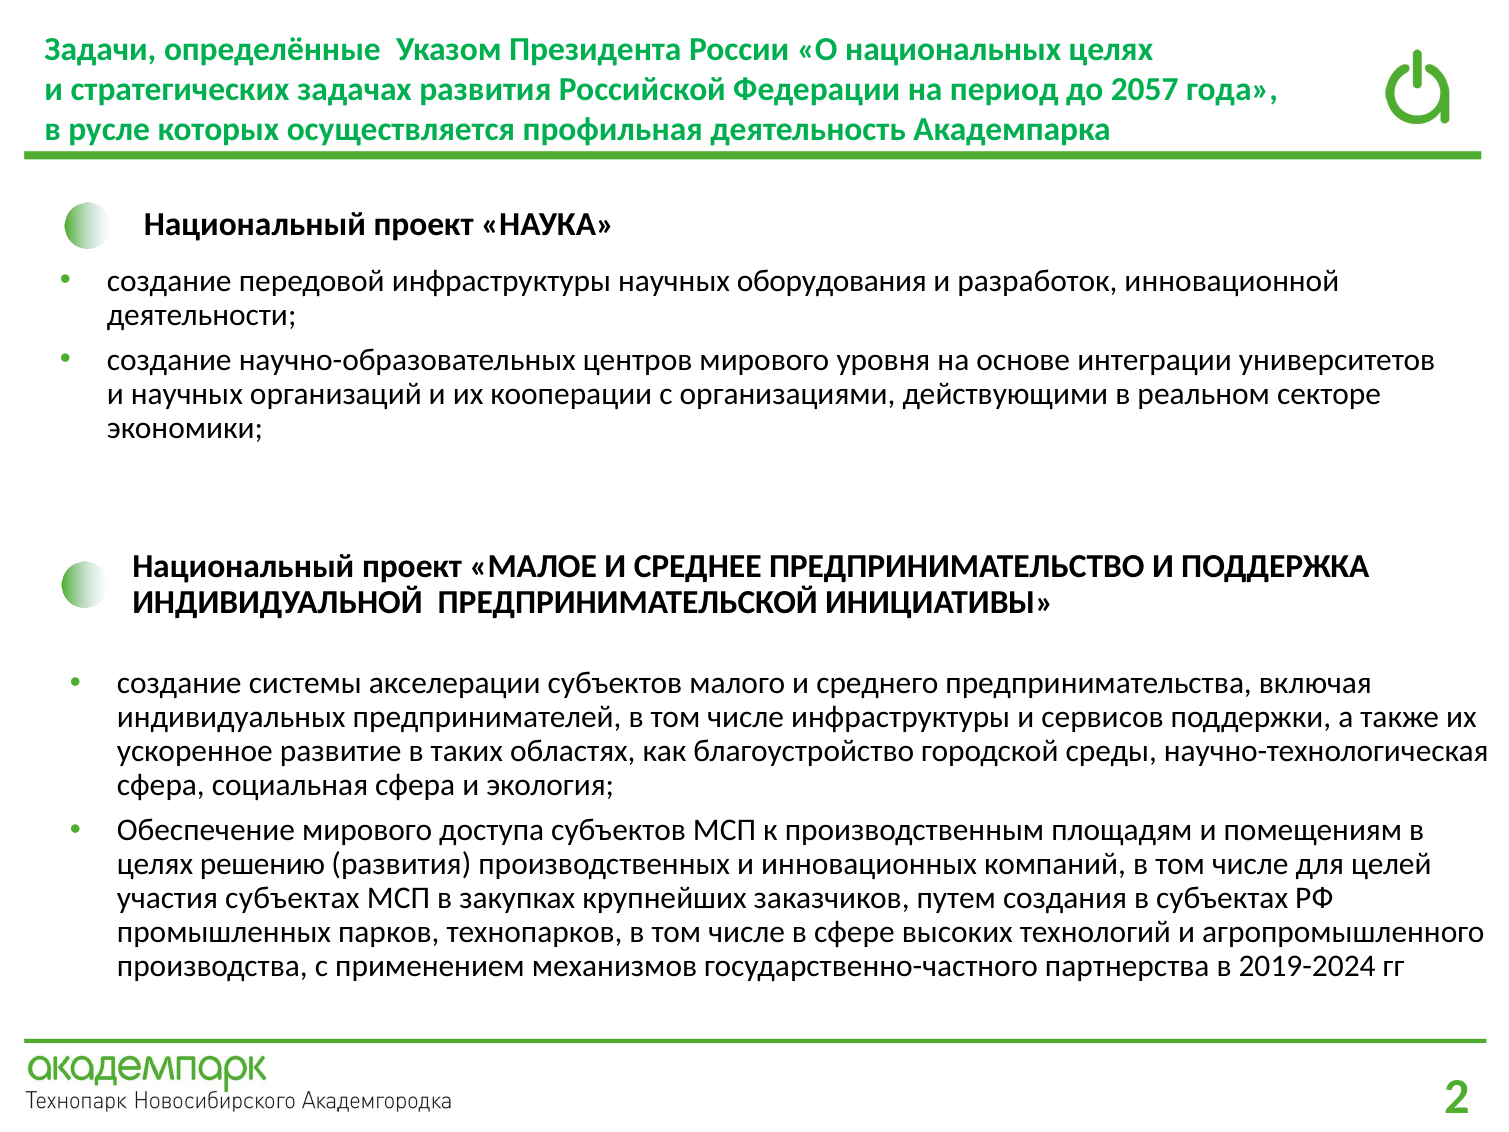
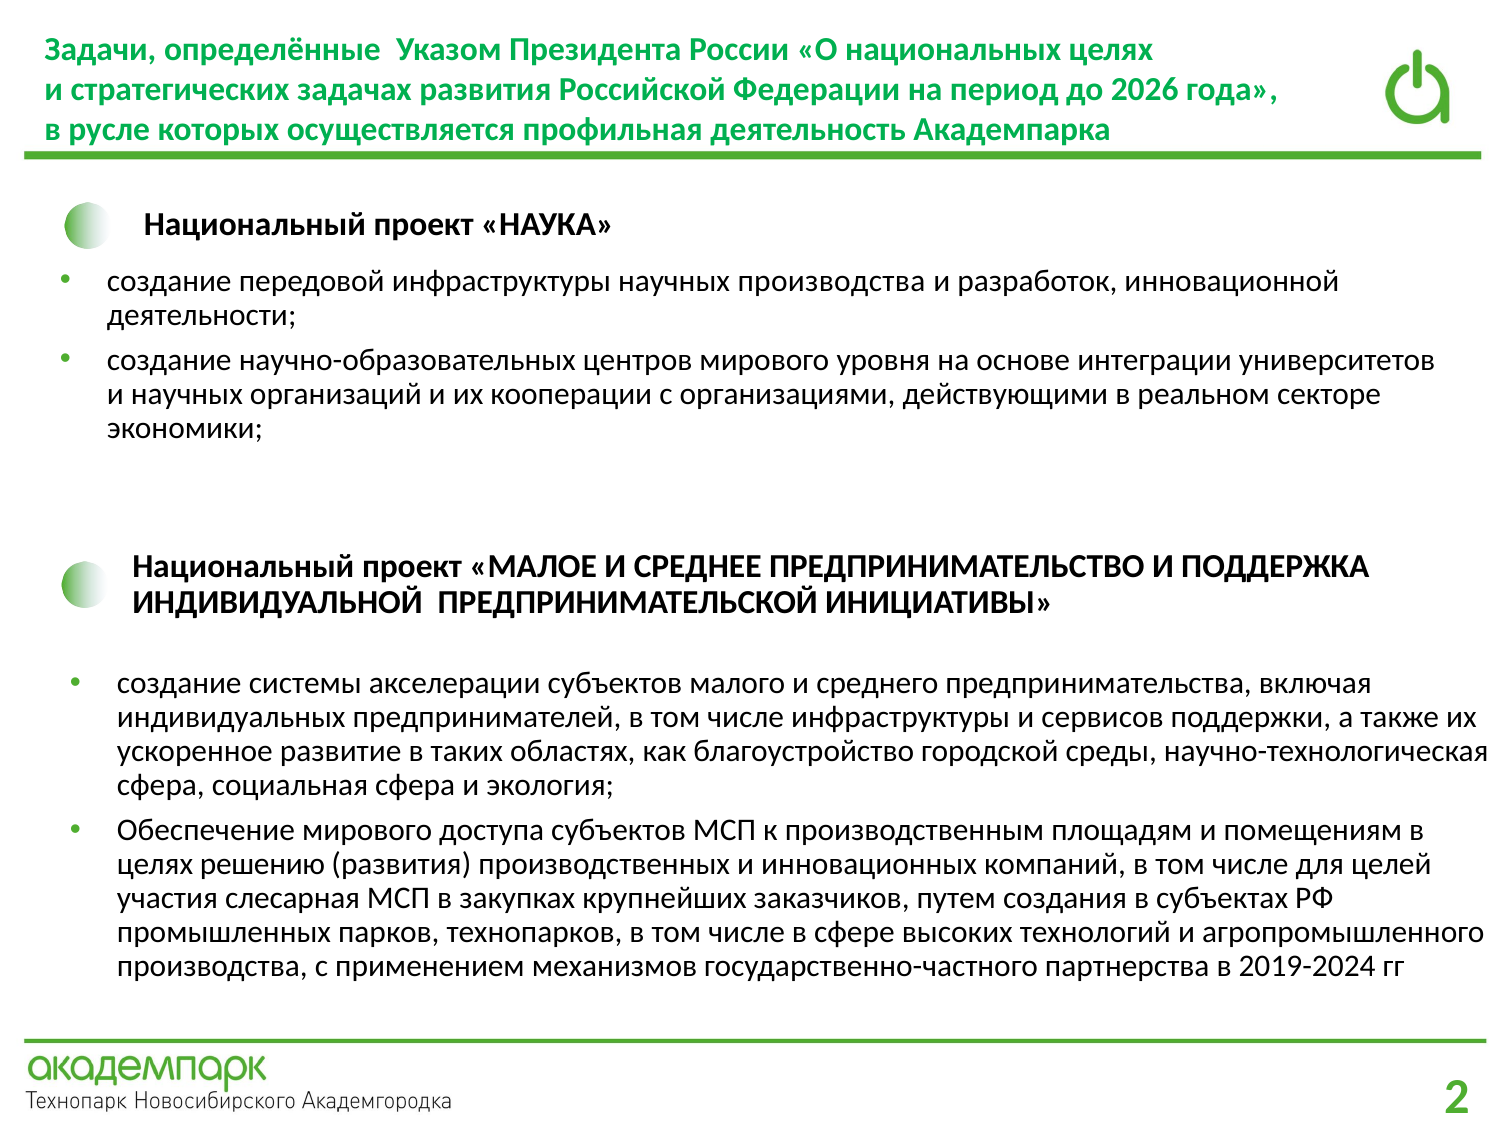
2057: 2057 -> 2026
научных оборудования: оборудования -> производства
участия субъектах: субъектах -> слесарная
